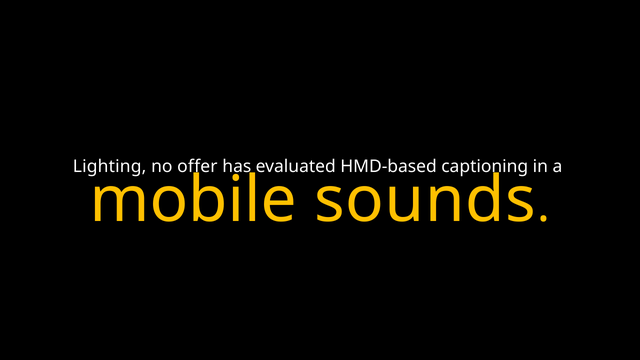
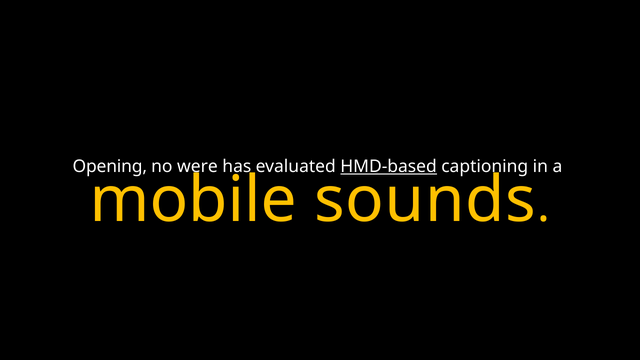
Lighting: Lighting -> Opening
offer: offer -> were
HMD-based underline: none -> present
